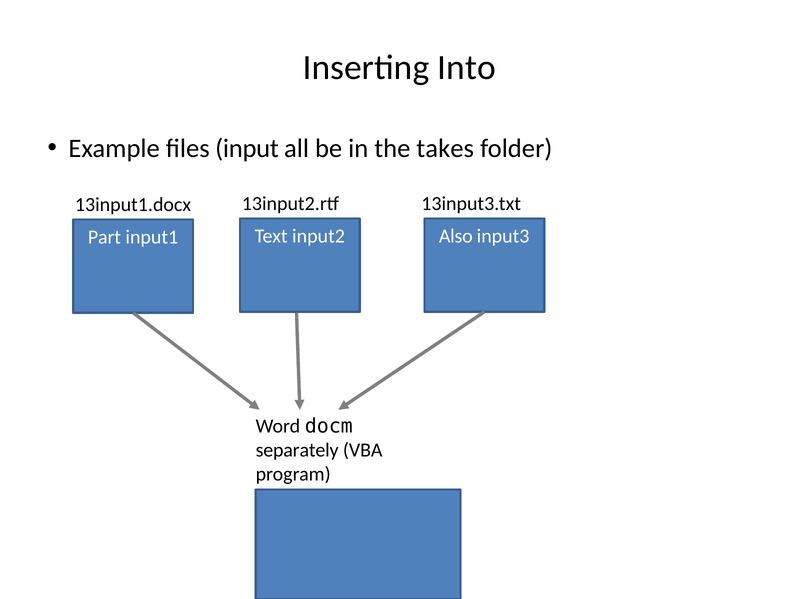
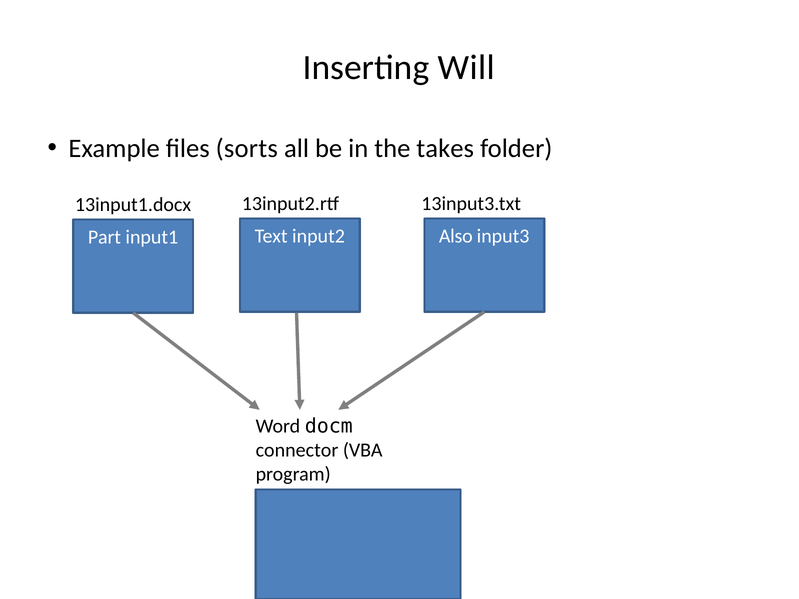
Into: Into -> Will
input: input -> sorts
separately: separately -> connector
